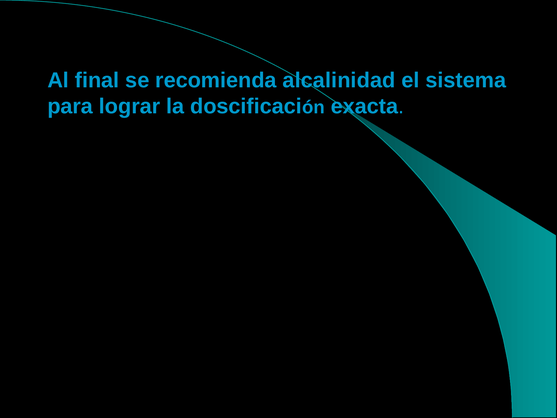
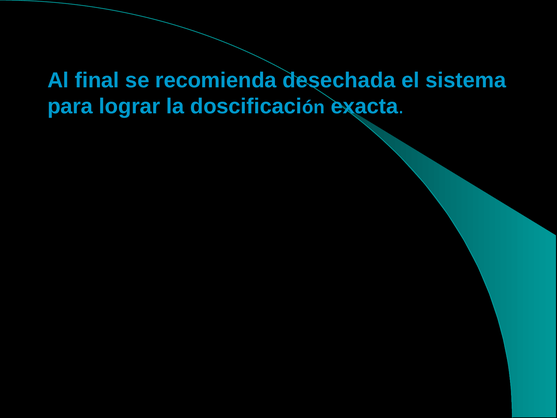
alcalinidad: alcalinidad -> desechada
